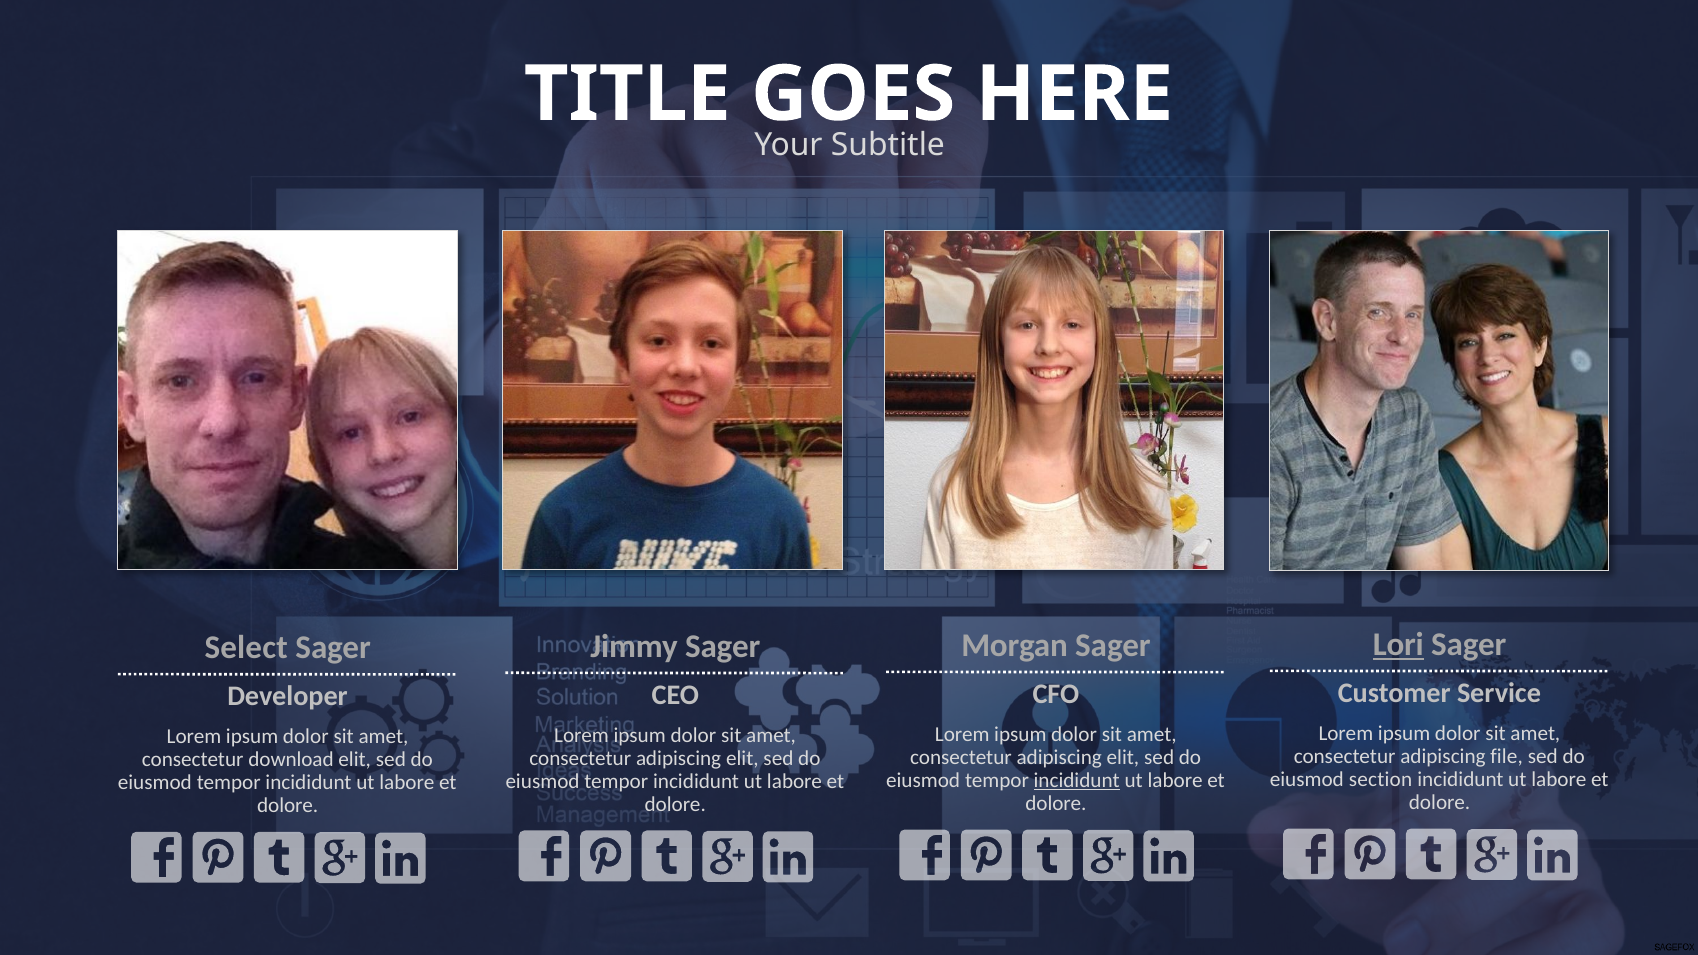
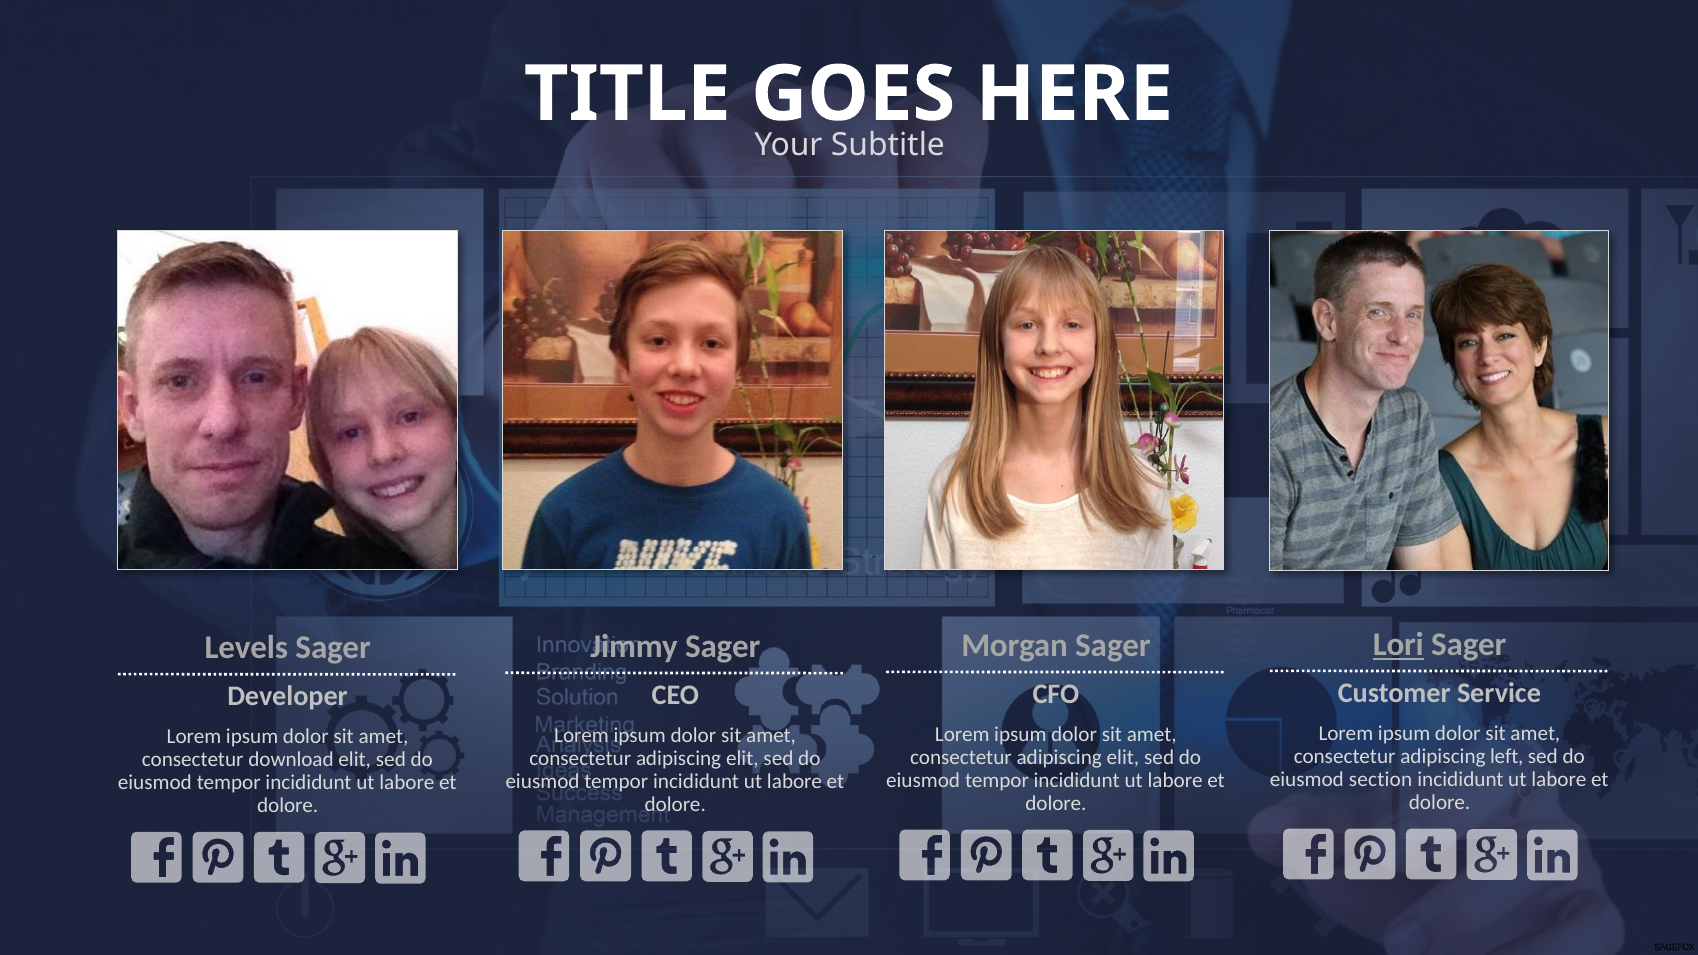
Select: Select -> Levels
file: file -> left
incididunt at (1077, 780) underline: present -> none
